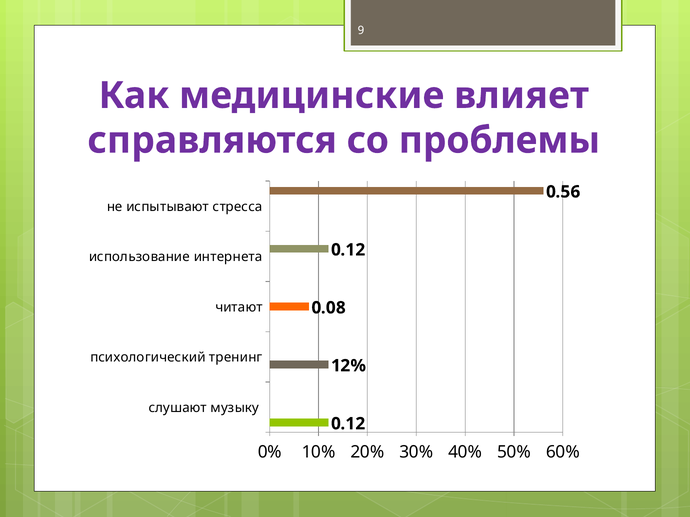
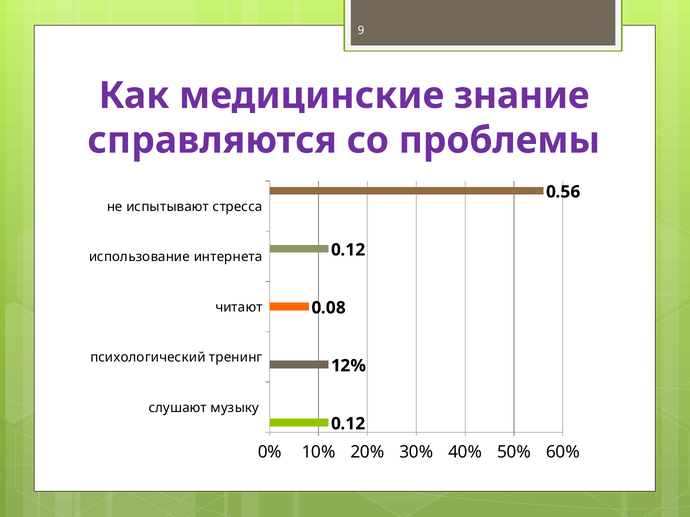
влияет: влияет -> знание
